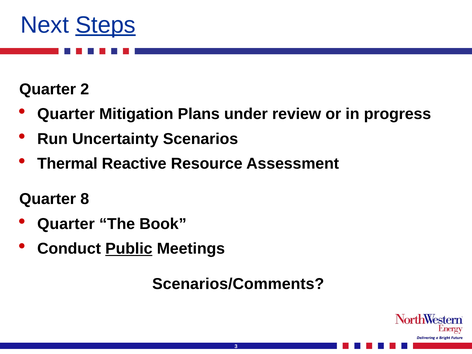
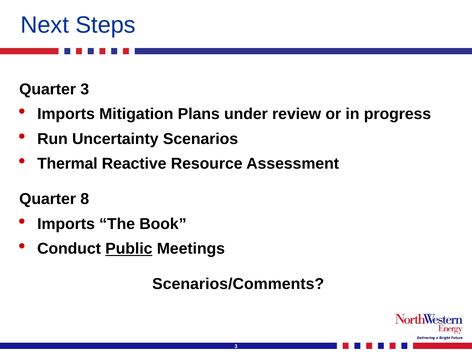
Steps underline: present -> none
Quarter 2: 2 -> 3
Quarter at (66, 114): Quarter -> Imports
Quarter at (66, 224): Quarter -> Imports
